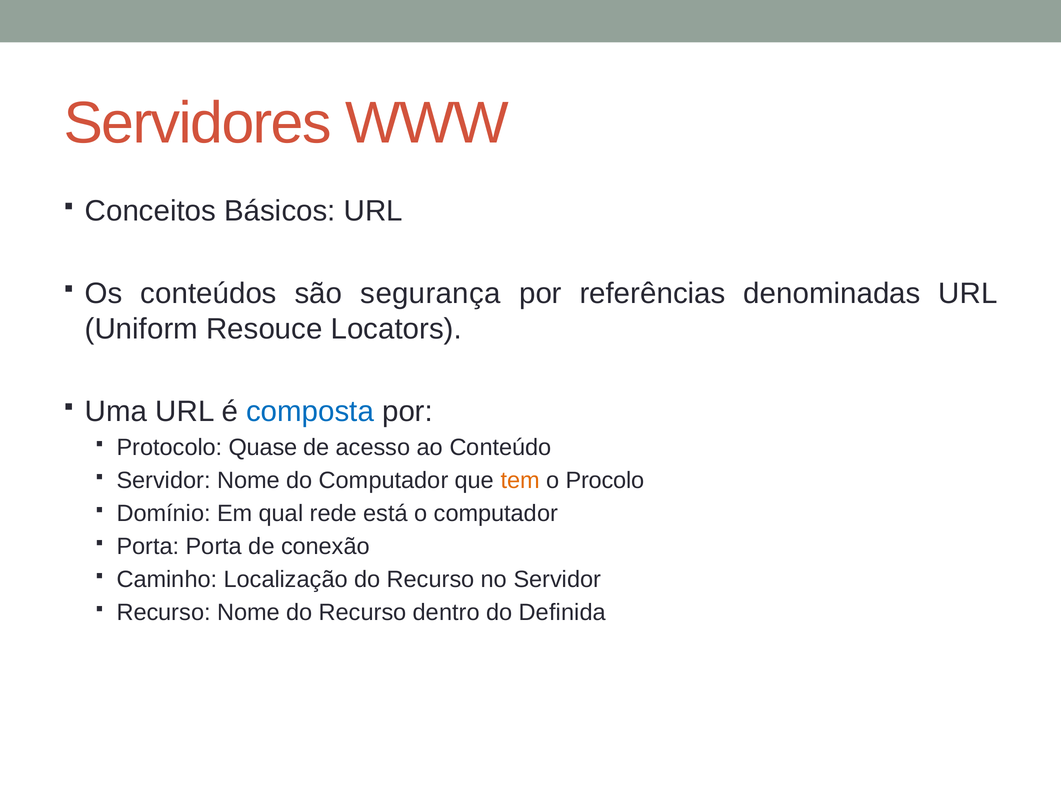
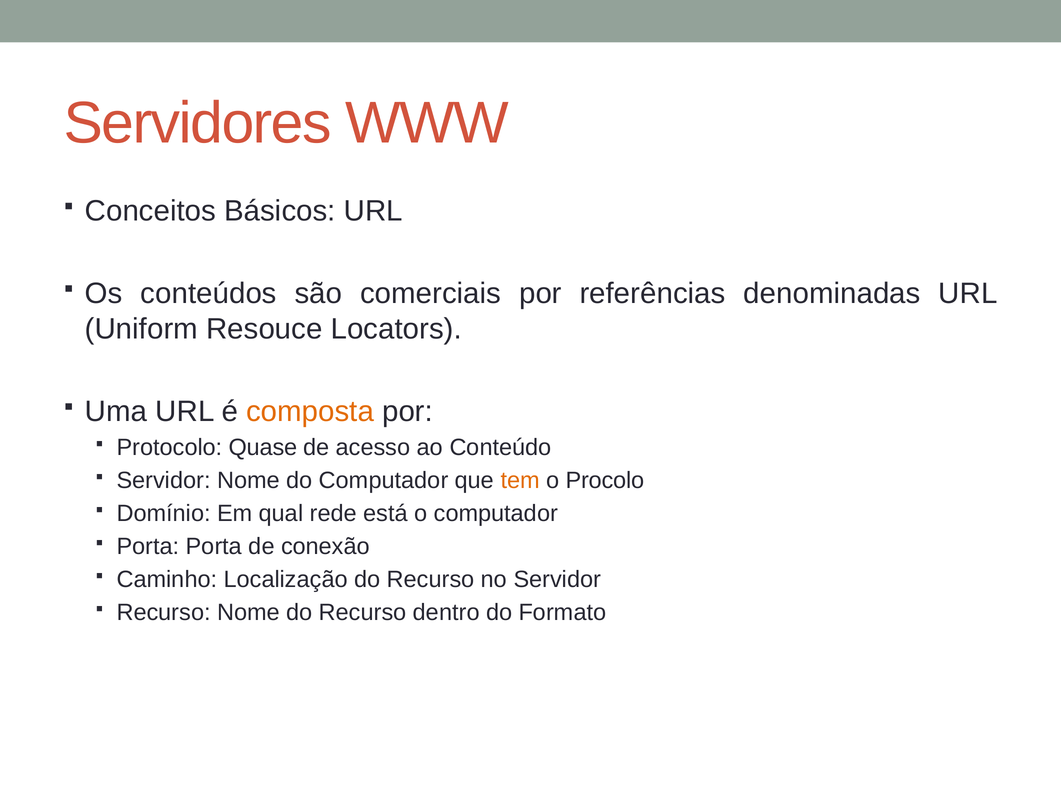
segurança: segurança -> comerciais
composta colour: blue -> orange
Definida: Definida -> Formato
